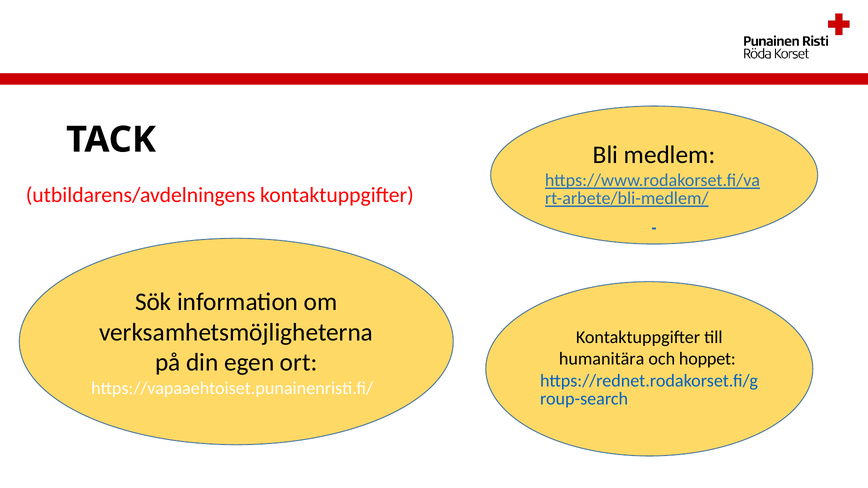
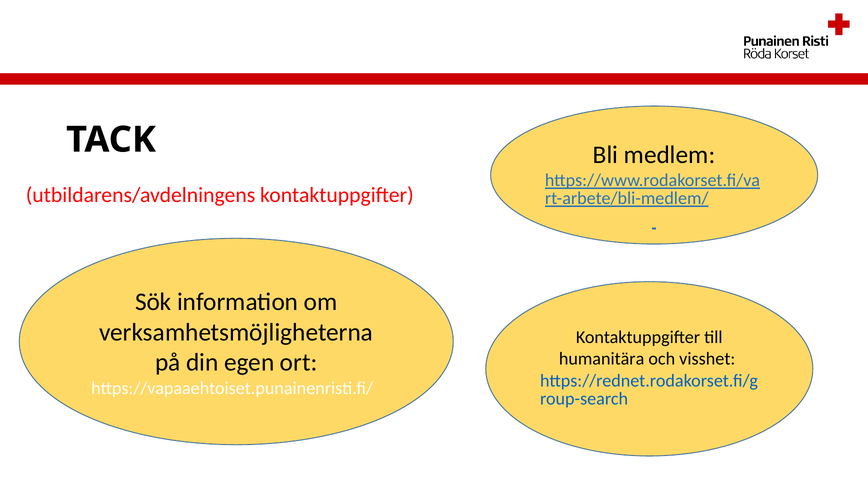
hoppet: hoppet -> visshet
